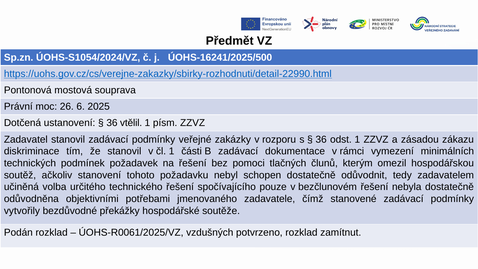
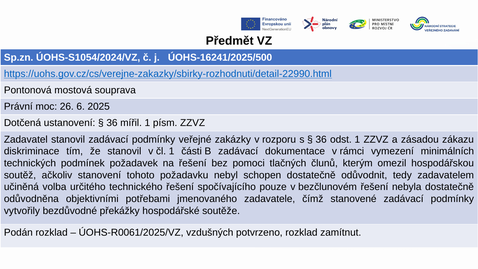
vtělil: vtělil -> mířil
